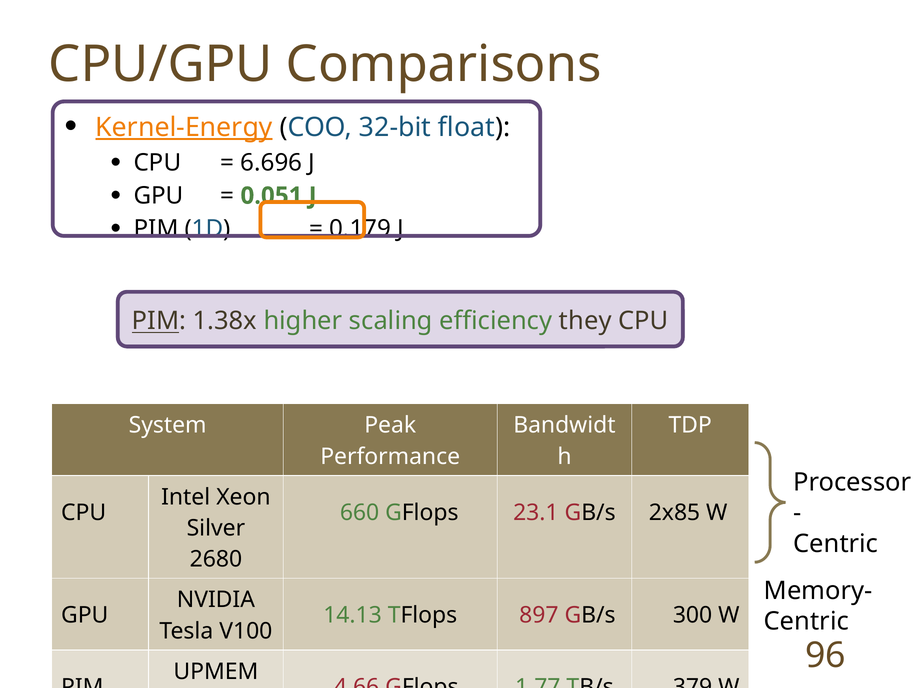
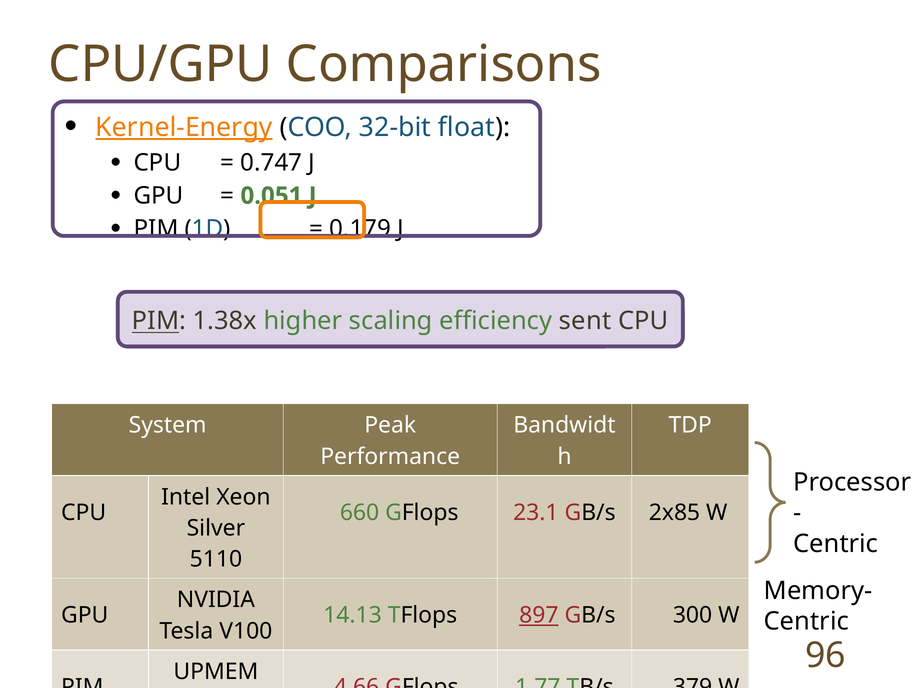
6.696: 6.696 -> 0.747
they: they -> sent
2680: 2680 -> 5110
897 underline: none -> present
